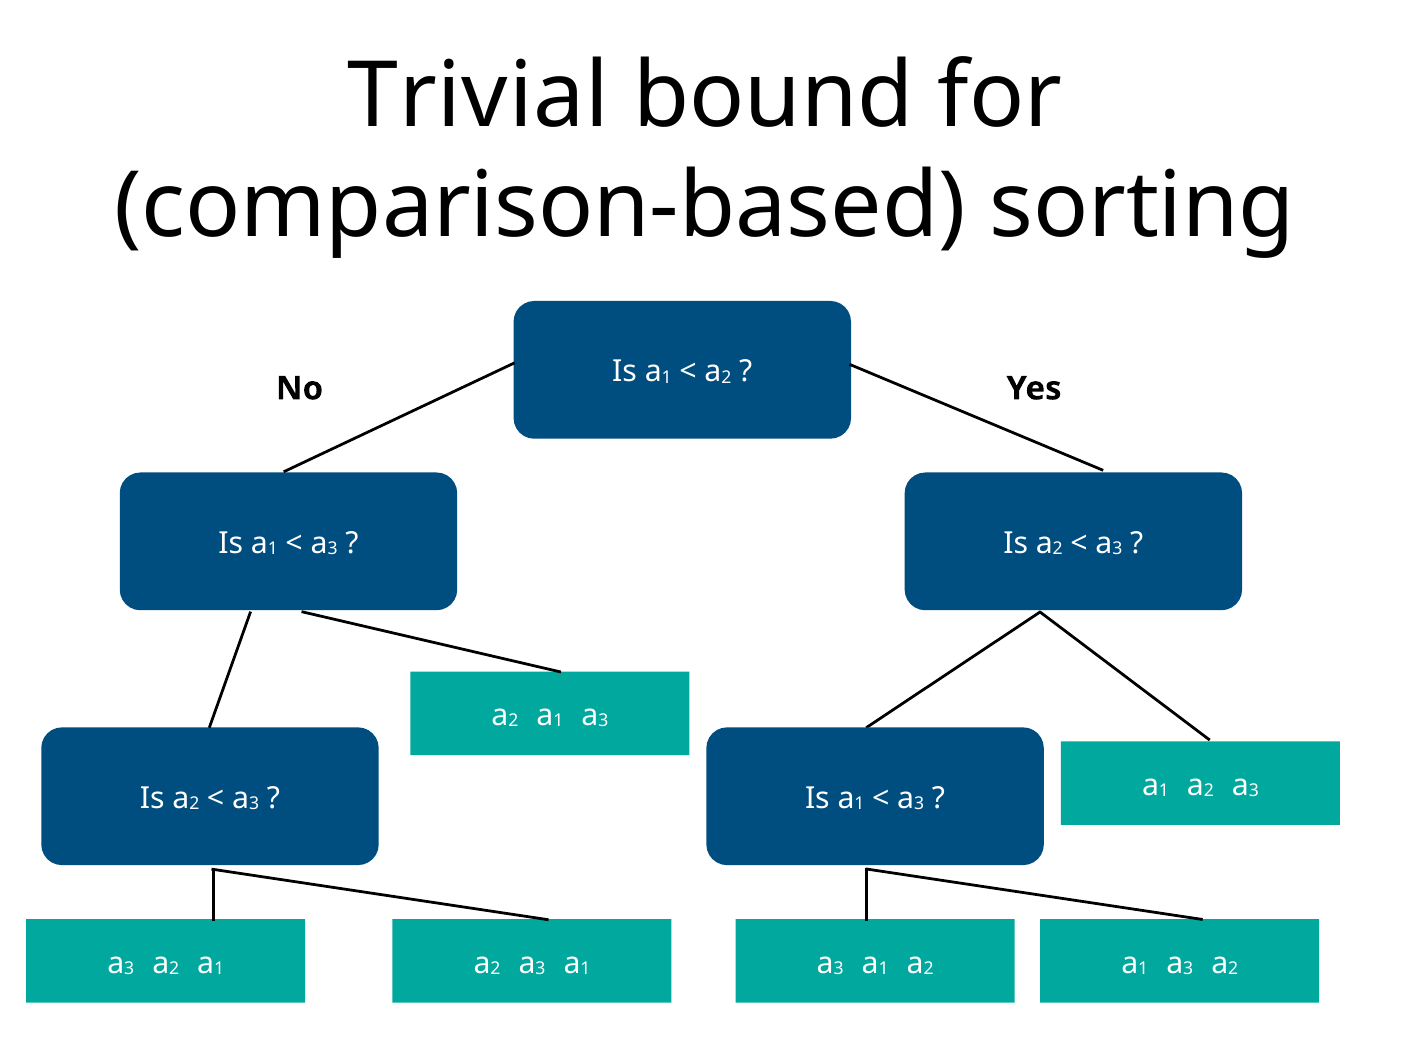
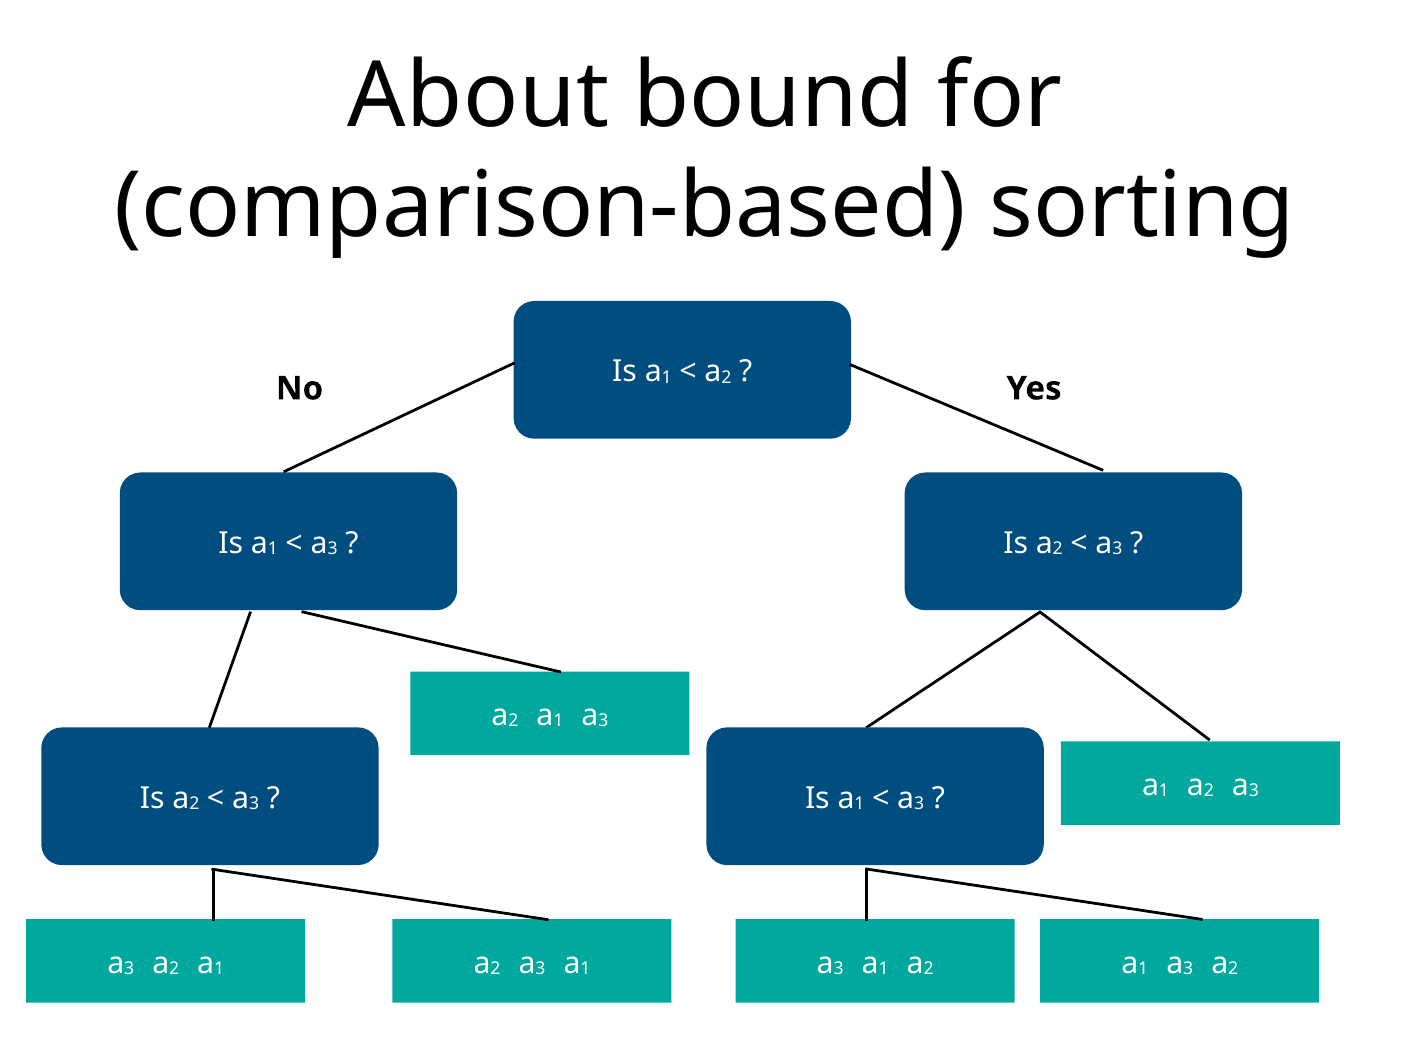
Trivial: Trivial -> About
